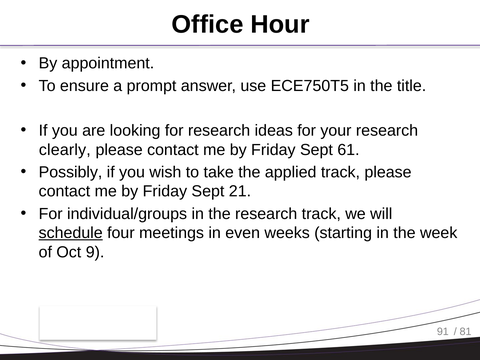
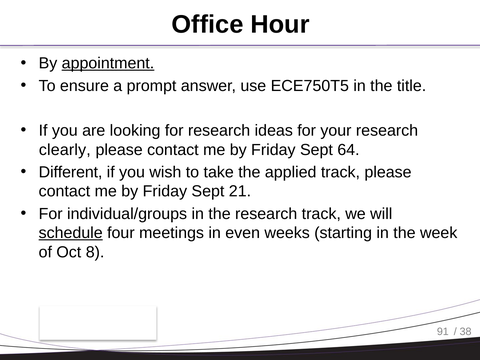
appointment underline: none -> present
61: 61 -> 64
Possibly: Possibly -> Different
9: 9 -> 8
81: 81 -> 38
